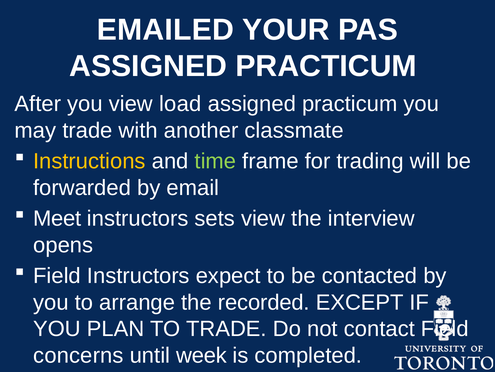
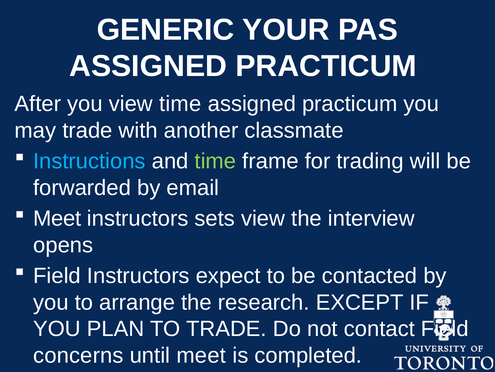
EMAILED: EMAILED -> GENERIC
view load: load -> time
Instructions colour: yellow -> light blue
recorded: recorded -> research
until week: week -> meet
